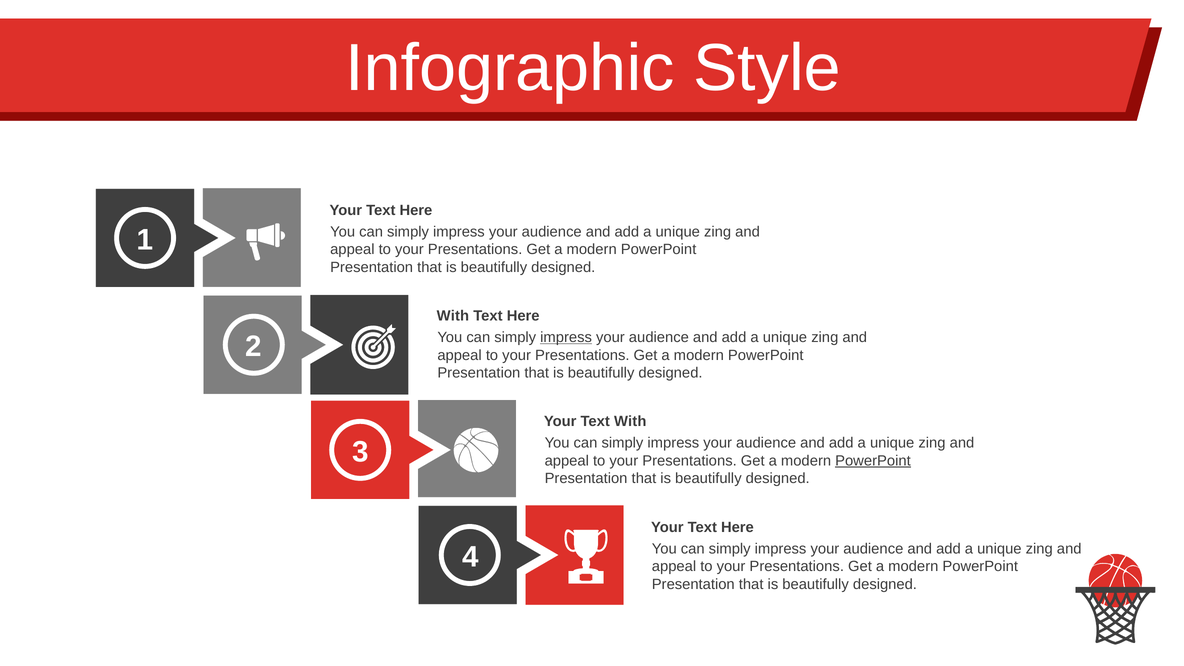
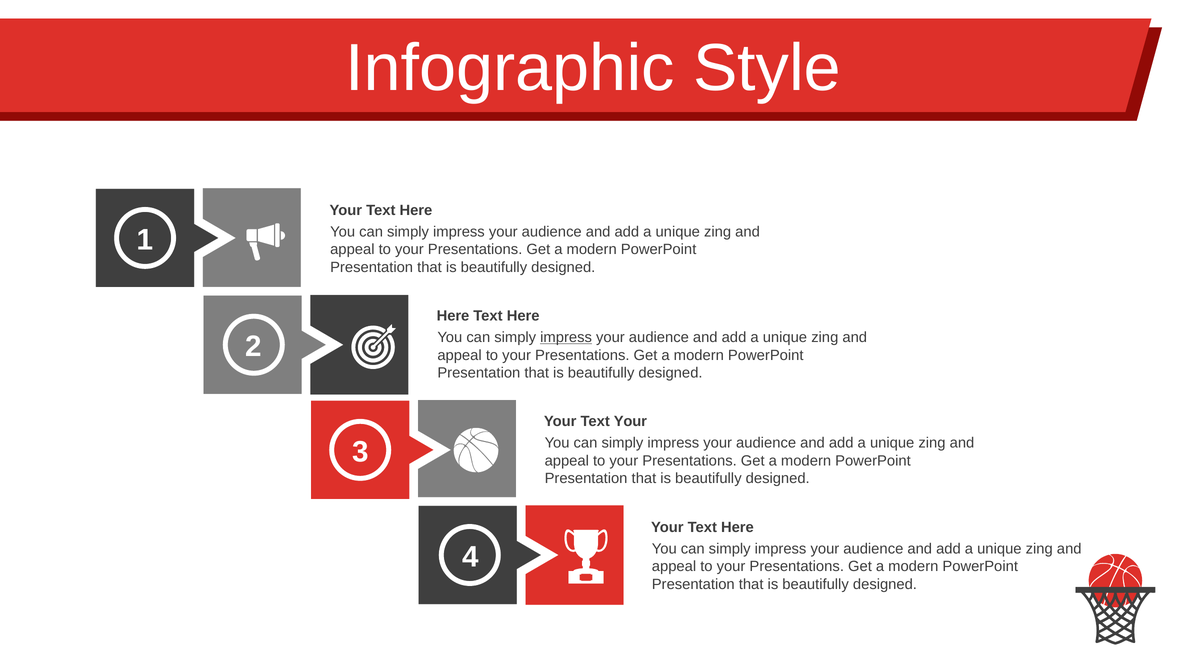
With at (453, 316): With -> Here
Text With: With -> Your
PowerPoint at (873, 461) underline: present -> none
